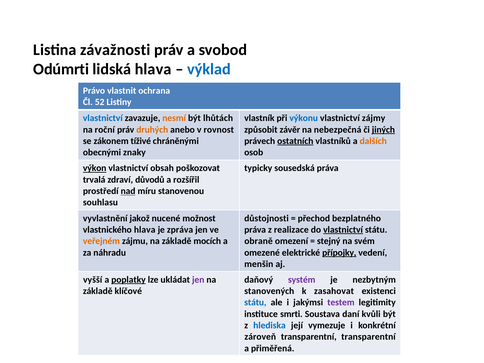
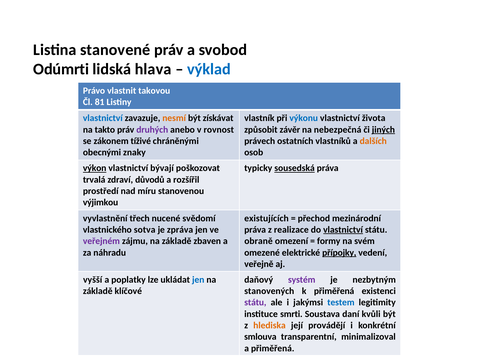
závažnosti: závažnosti -> stanovené
ochrana: ochrana -> takovou
52: 52 -> 81
lhůtách: lhůtách -> získávat
zájmy: zájmy -> života
roční: roční -> takto
druhých colour: orange -> purple
ostatních underline: present -> none
obsah: obsah -> bývají
sousedská underline: none -> present
nad underline: present -> none
souhlasu: souhlasu -> výjimkou
jakož: jakož -> třech
možnost: možnost -> svědomí
důstojnosti: důstojnosti -> existujících
bezplatného: bezplatného -> mezinárodní
vlastnického hlava: hlava -> sotva
veřejném colour: orange -> purple
mocích: mocích -> zbaven
stejný: stejný -> formy
menšin: menšin -> veřejně
poplatky underline: present -> none
jen at (198, 280) colour: purple -> blue
k zasahovat: zasahovat -> přiměřená
státu at (255, 302) colour: blue -> purple
testem colour: purple -> blue
hlediska colour: blue -> orange
vymezuje: vymezuje -> provádějí
zároveň: zároveň -> smlouva
transparentní transparentní: transparentní -> minimalizoval
